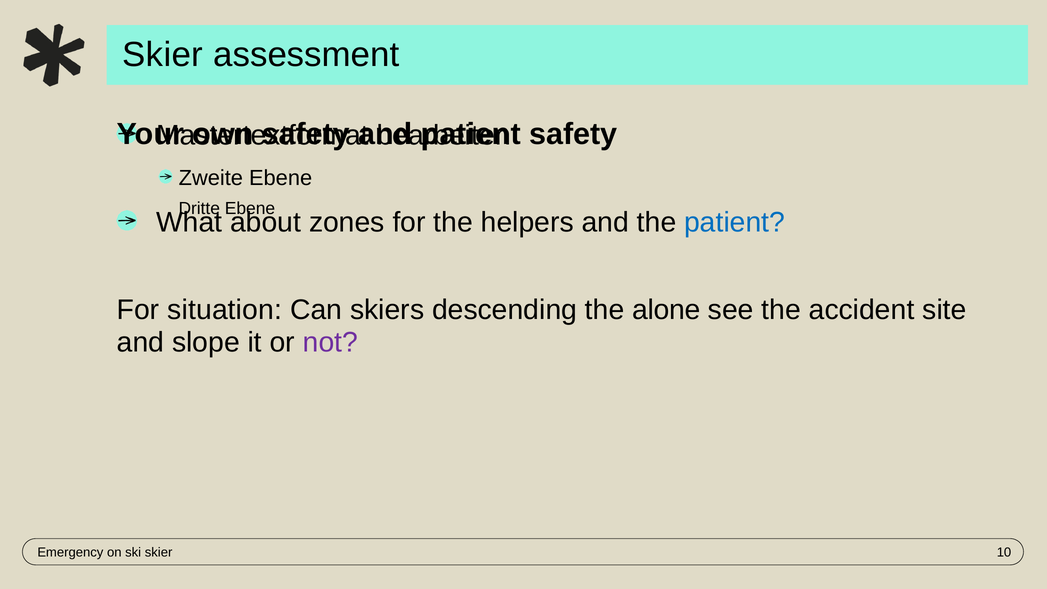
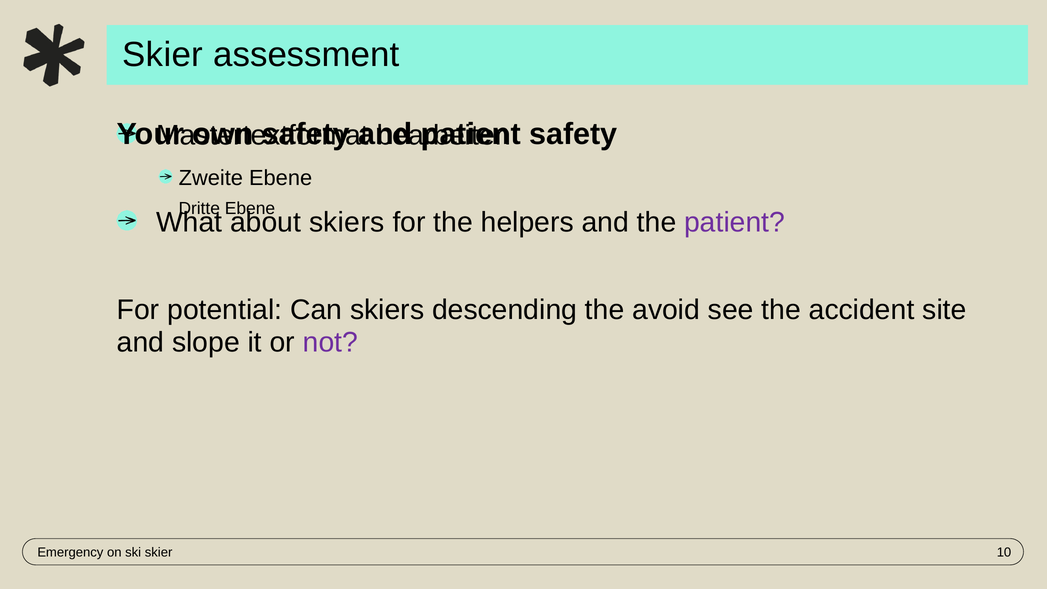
zones at (347, 222): zones -> skiers
patient at (735, 222) colour: blue -> purple
situation: situation -> potential
alone: alone -> avoid
